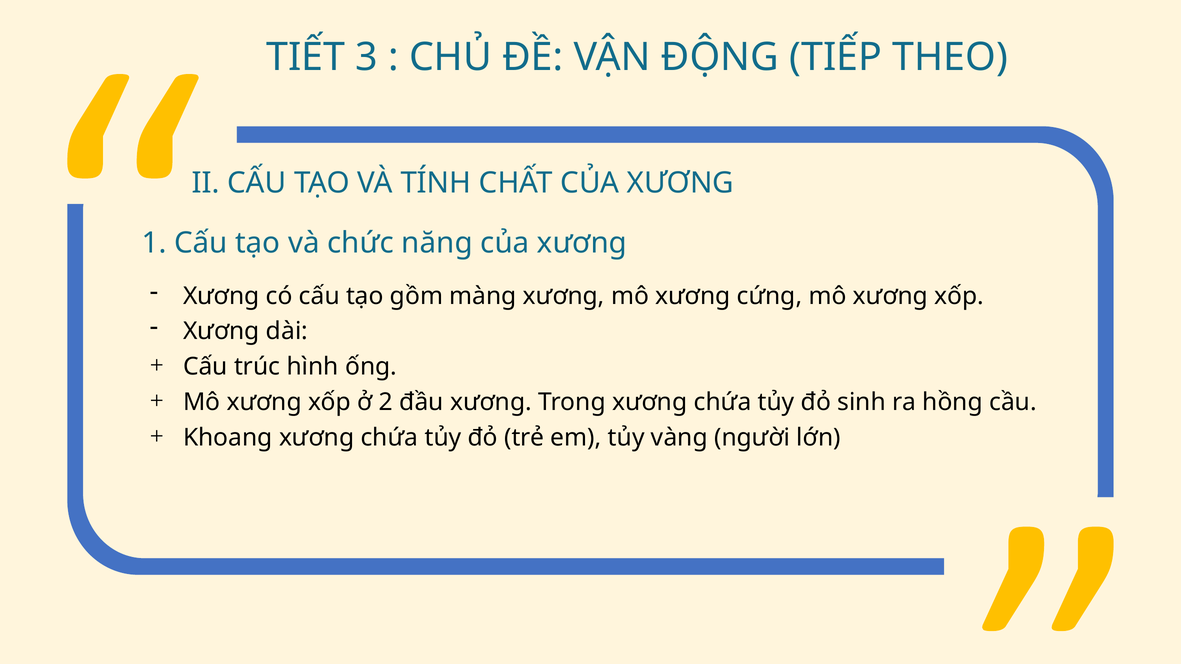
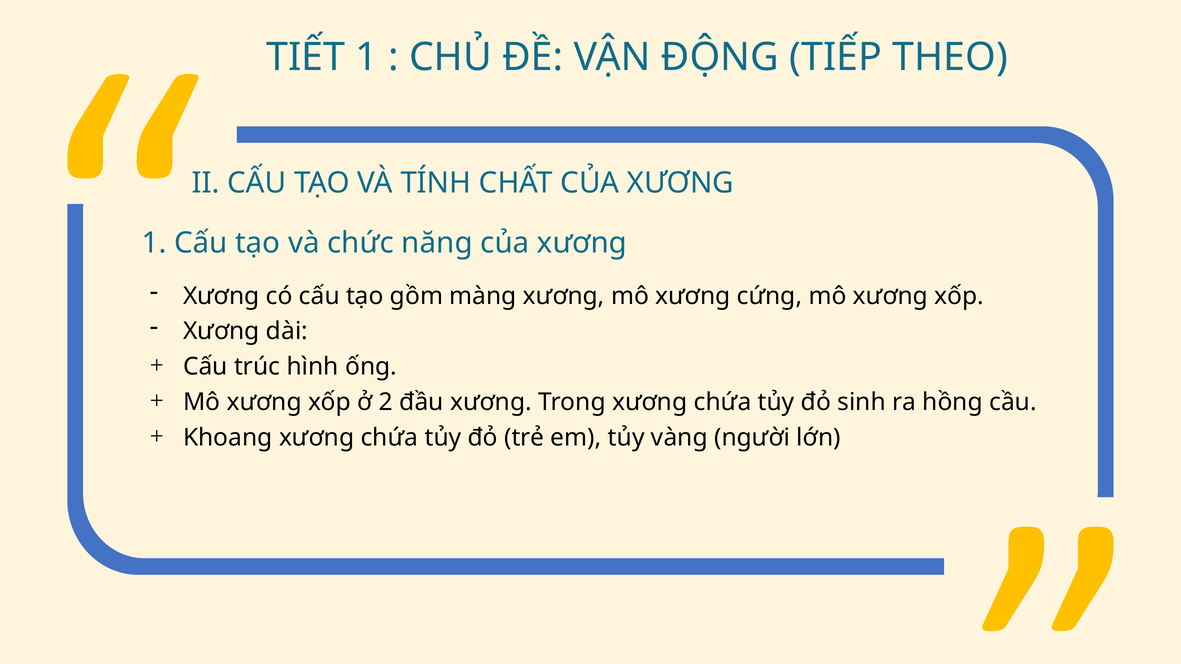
TIẾT 3: 3 -> 1
